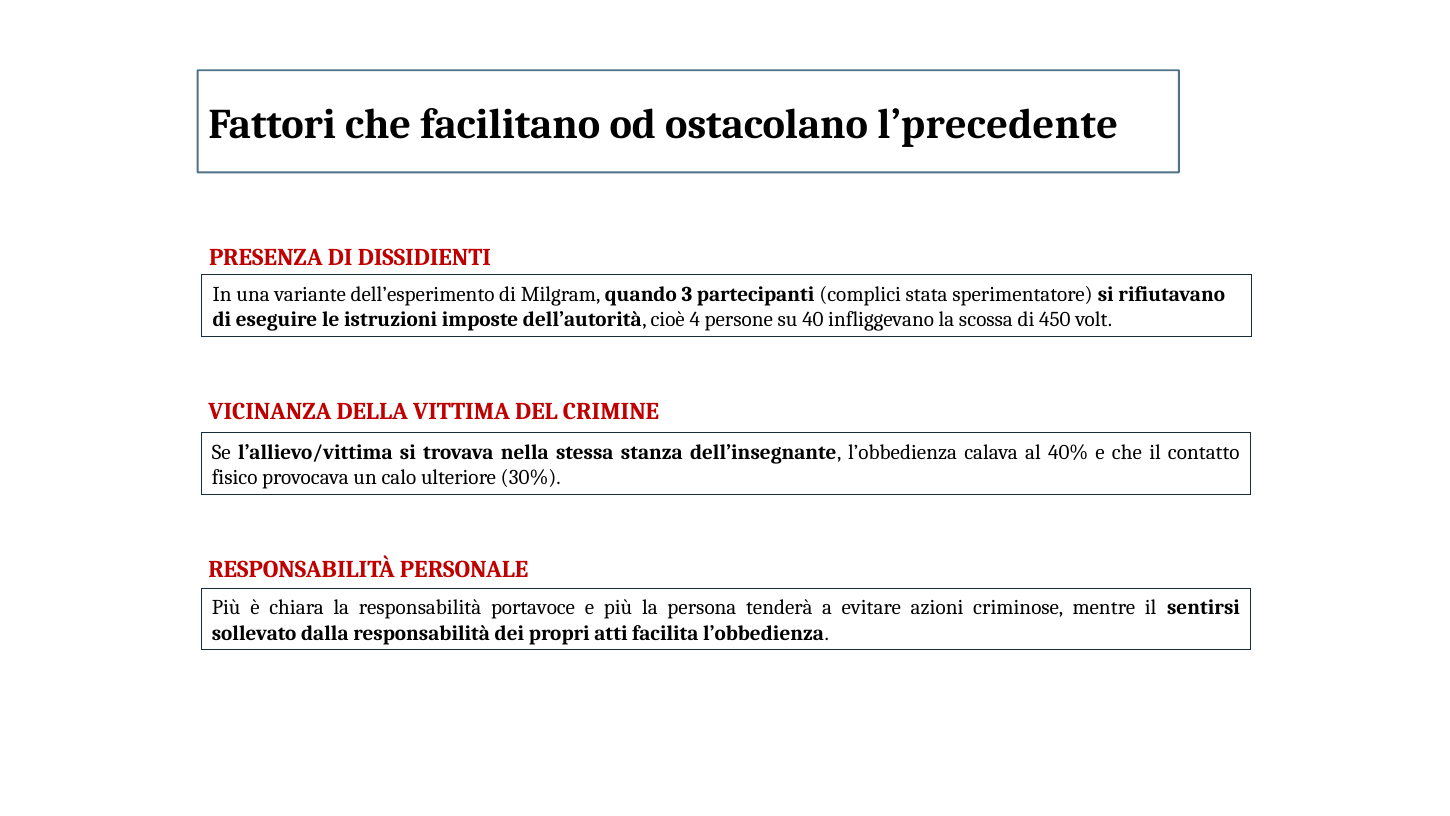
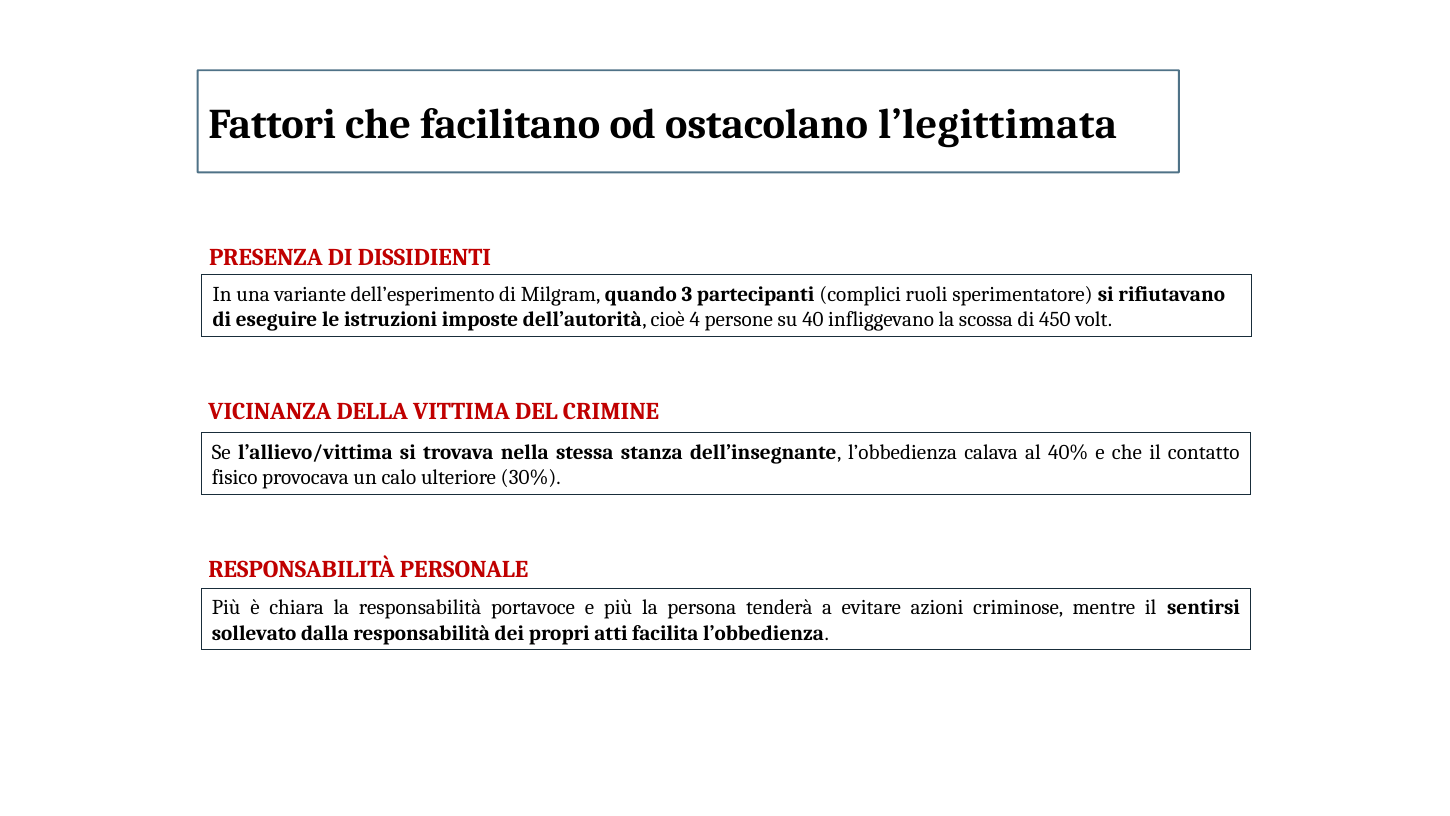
l’precedente: l’precedente -> l’legittimata
stata: stata -> ruoli
